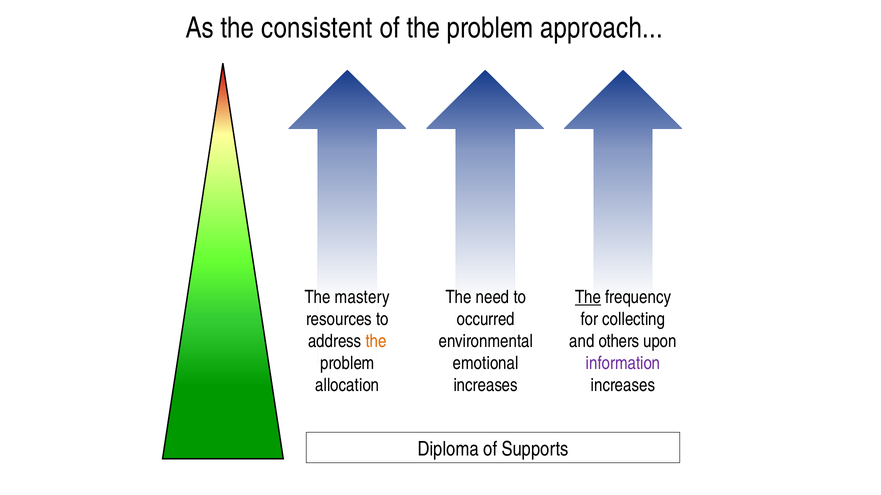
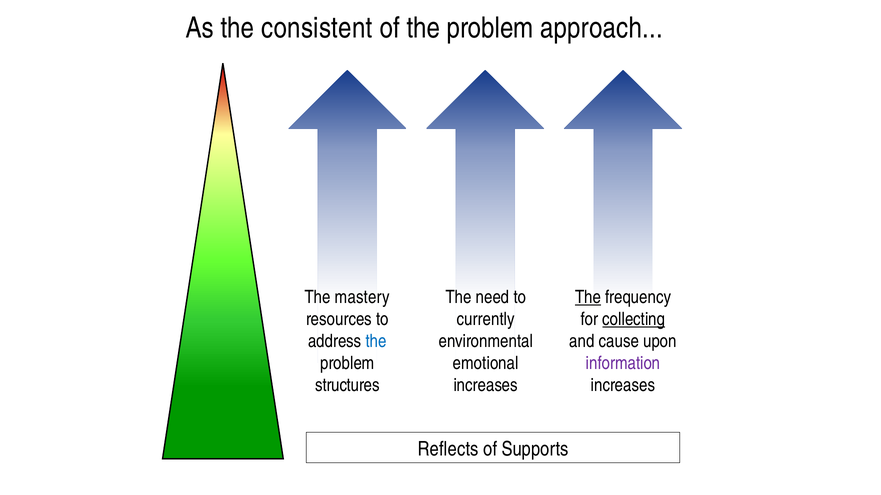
occurred: occurred -> currently
collecting underline: none -> present
the at (376, 342) colour: orange -> blue
others: others -> cause
allocation: allocation -> structures
Diploma: Diploma -> Reflects
